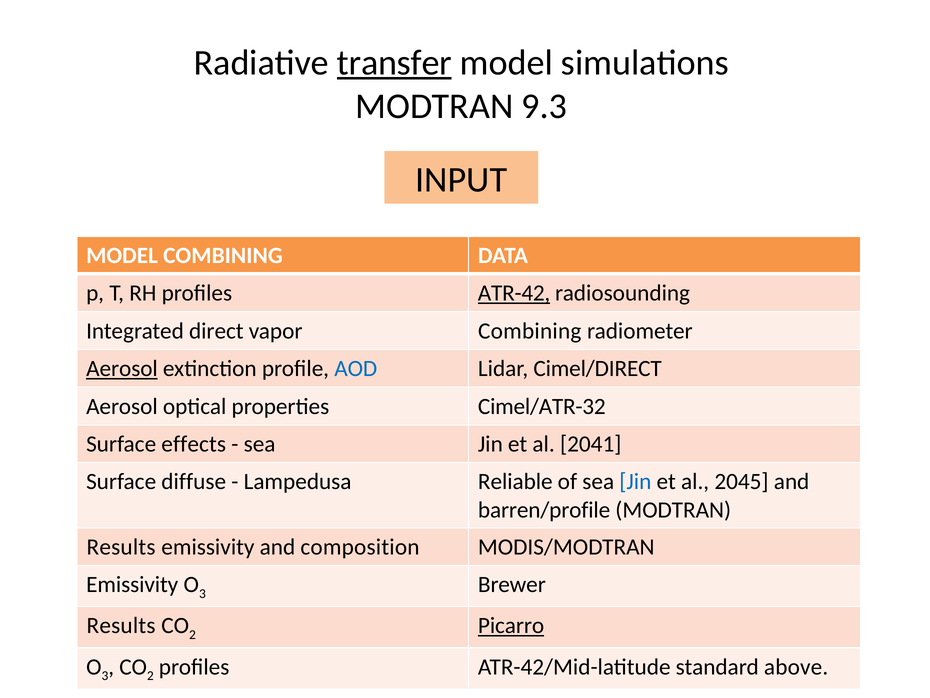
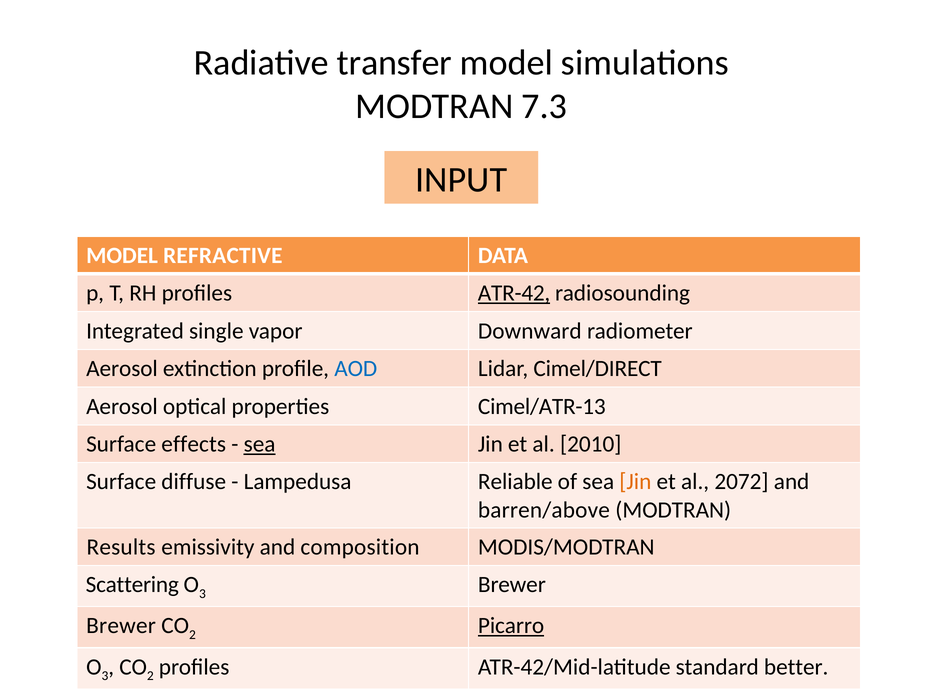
transfer underline: present -> none
9.3: 9.3 -> 7.3
MODEL COMBINING: COMBINING -> REFRACTIVE
direct: direct -> single
vapor Combining: Combining -> Downward
Aerosol at (122, 368) underline: present -> none
Cimel/ATR-32: Cimel/ATR-32 -> Cimel/ATR-13
sea at (260, 444) underline: none -> present
2041: 2041 -> 2010
Jin at (635, 481) colour: blue -> orange
2045: 2045 -> 2072
barren/profile: barren/profile -> barren/above
Emissivity at (132, 584): Emissivity -> Scattering
Results at (121, 625): Results -> Brewer
above: above -> better
